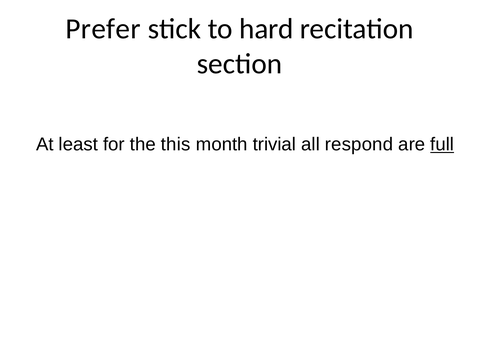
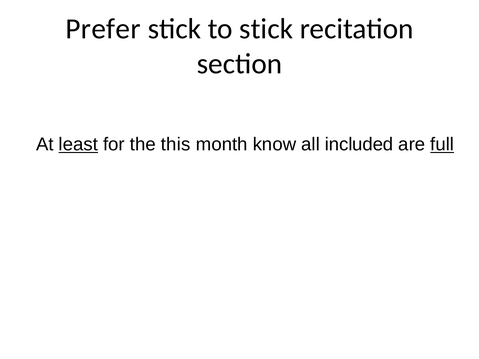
to hard: hard -> stick
least underline: none -> present
trivial: trivial -> know
respond: respond -> included
